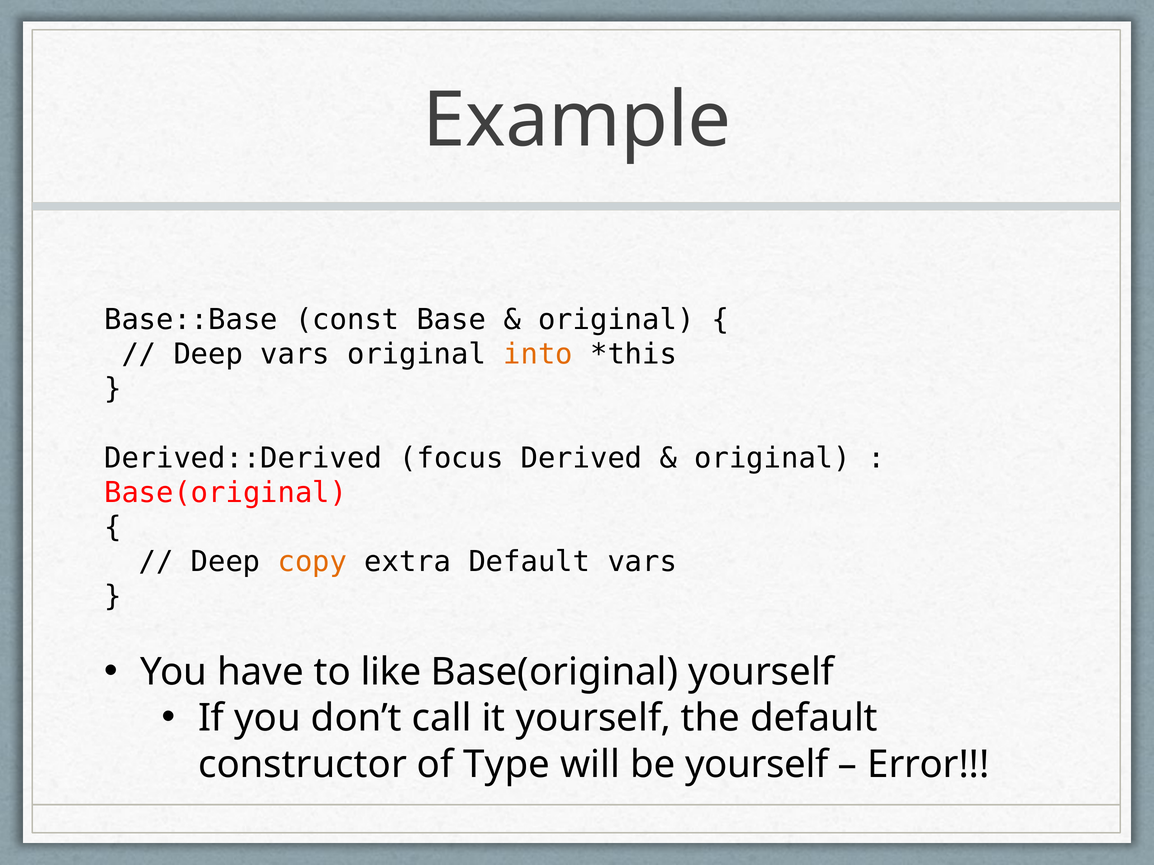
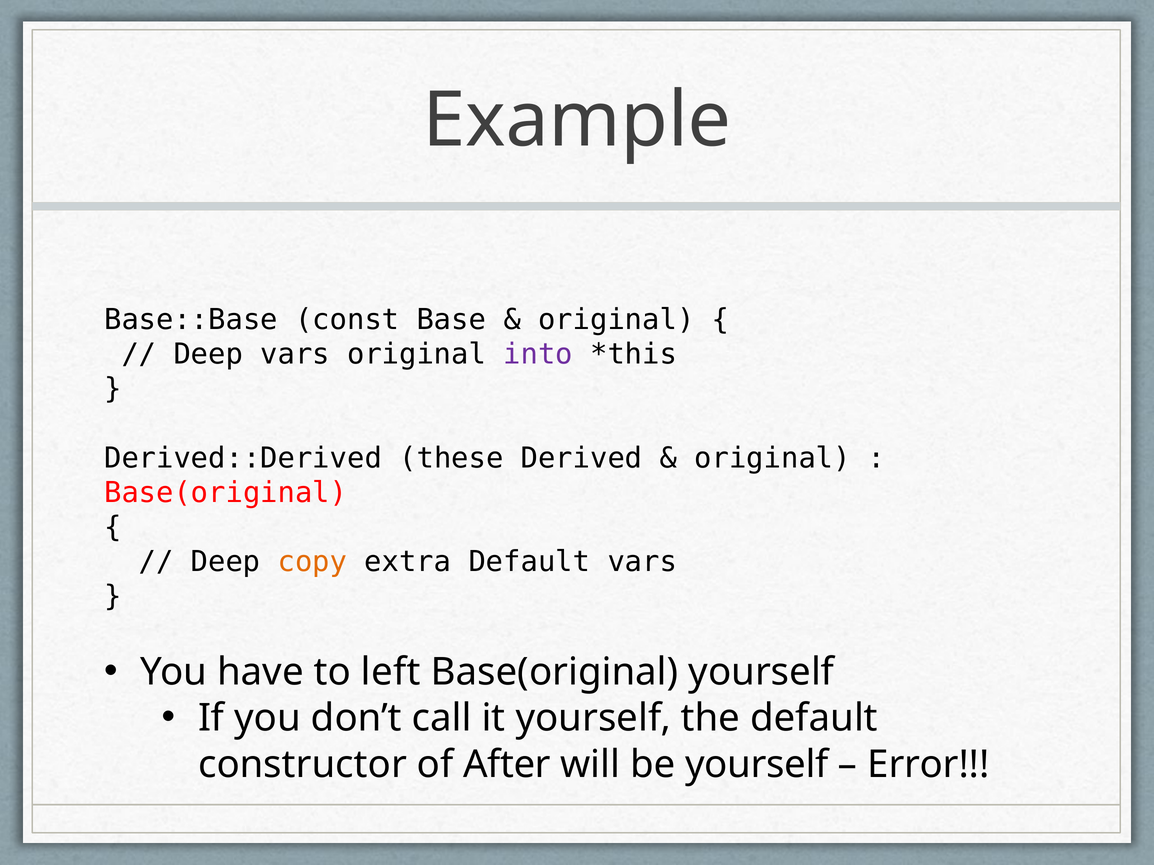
into colour: orange -> purple
focus: focus -> these
like: like -> left
Type: Type -> After
